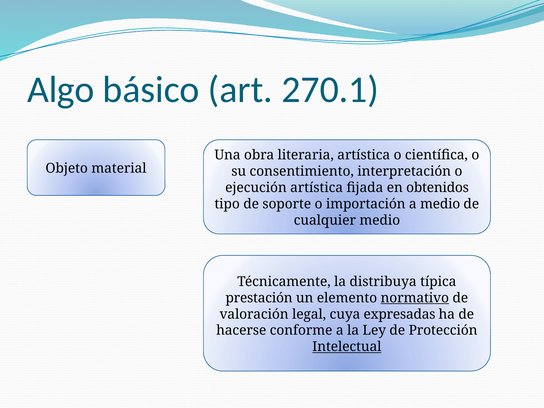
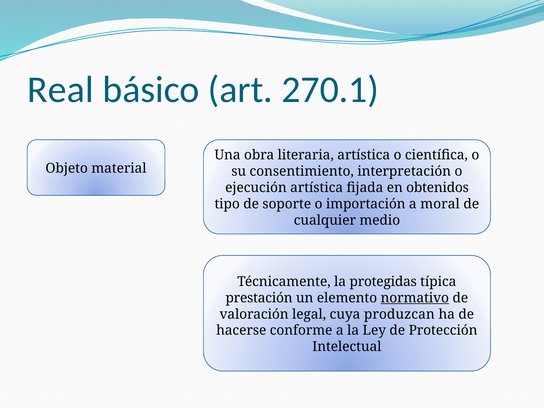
Algo: Algo -> Real
a medio: medio -> moral
distribuya: distribuya -> protegidas
expresadas: expresadas -> produzcan
Intelectual underline: present -> none
